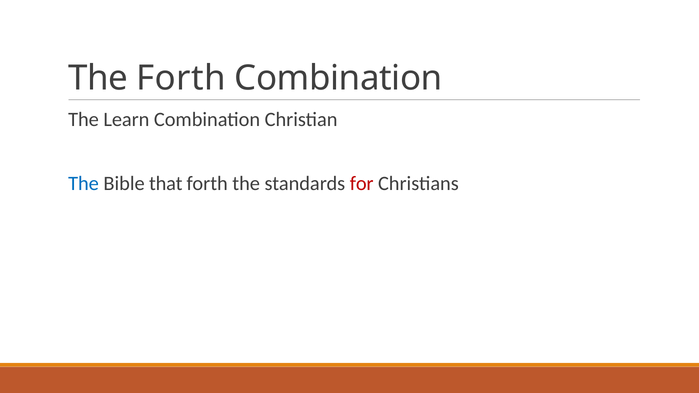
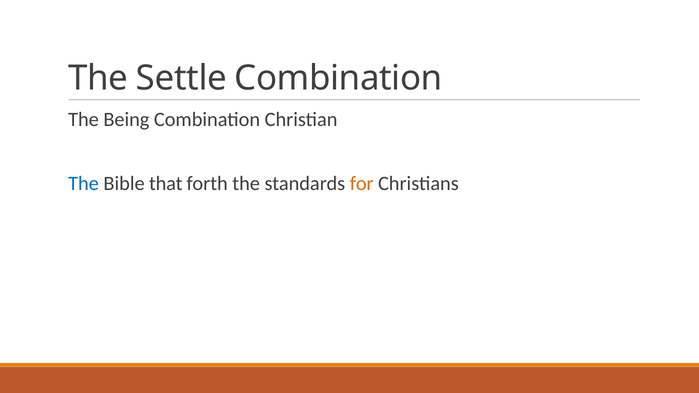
The Forth: Forth -> Settle
Learn: Learn -> Being
for colour: red -> orange
